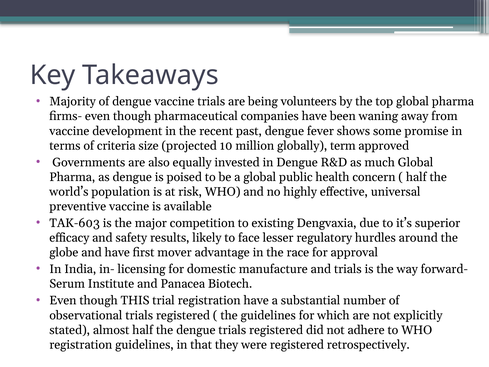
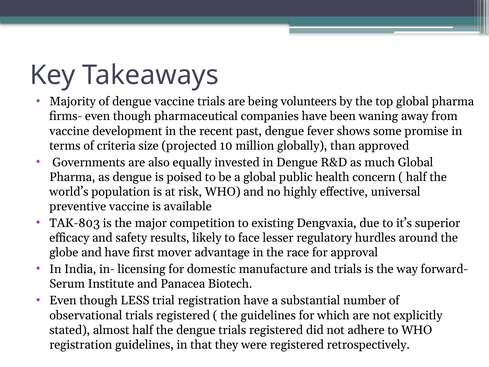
term: term -> than
TAK-603: TAK-603 -> TAK-803
THIS: THIS -> LESS
